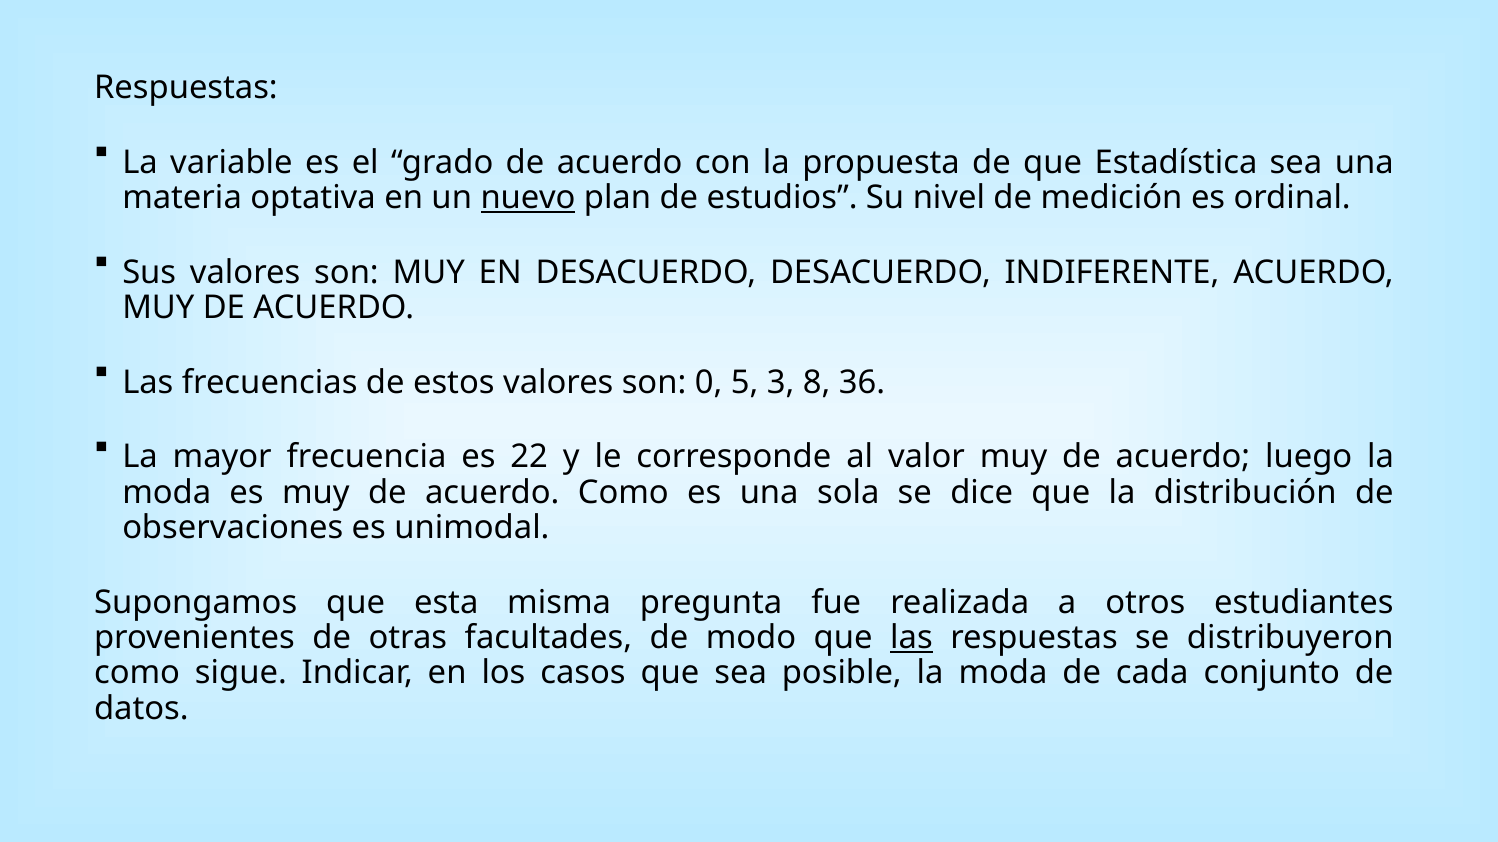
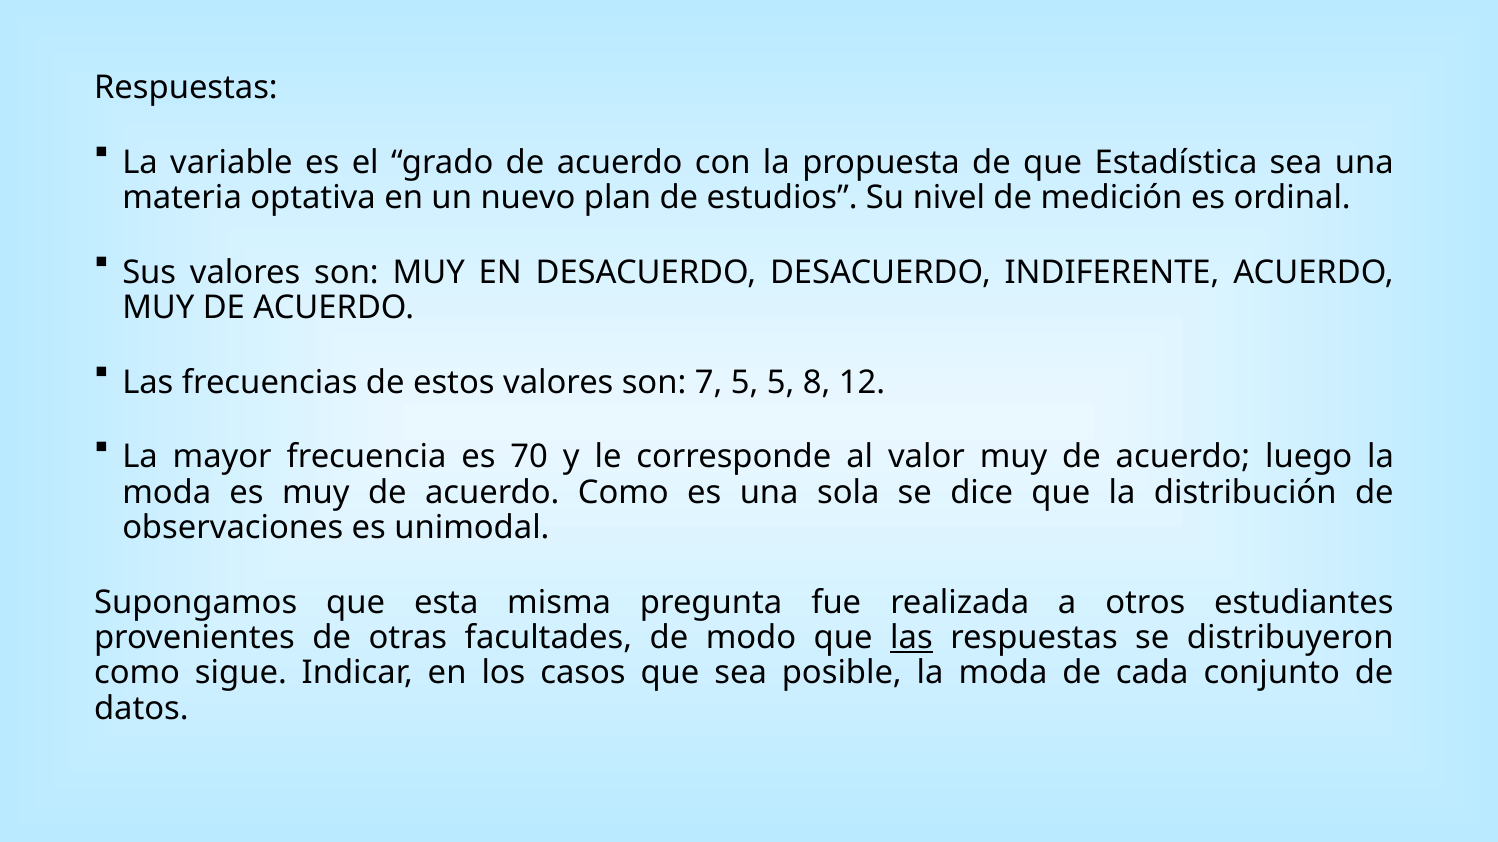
nuevo underline: present -> none
0: 0 -> 7
5 3: 3 -> 5
36: 36 -> 12
22: 22 -> 70
